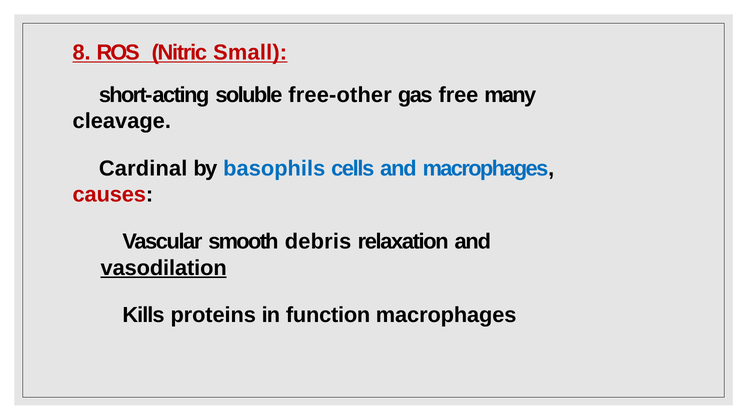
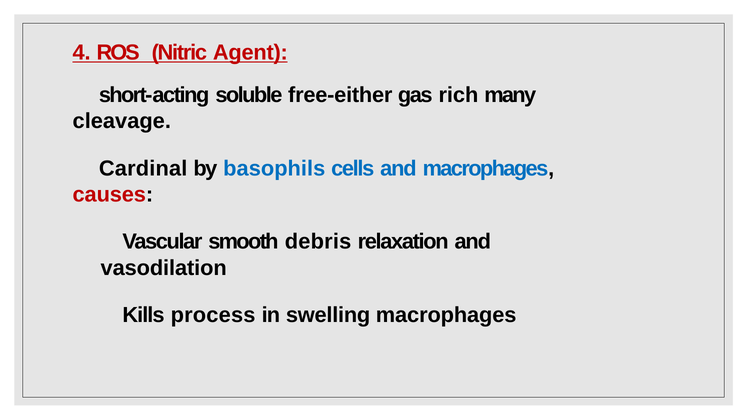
8: 8 -> 4
Small: Small -> Agent
free-other: free-other -> free-either
free: free -> rich
vasodilation underline: present -> none
proteins: proteins -> process
function: function -> swelling
